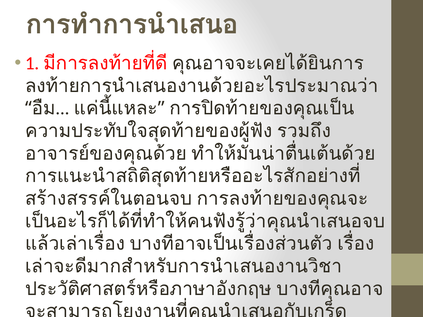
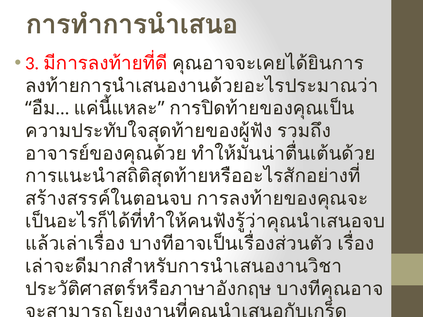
1: 1 -> 3
